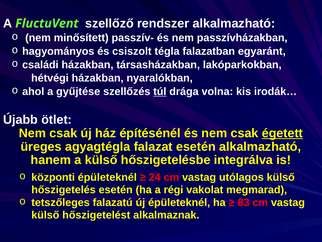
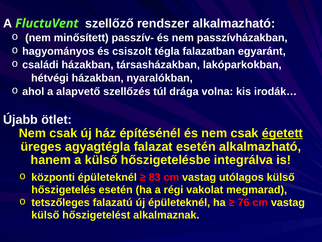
gyűjtése: gyűjtése -> alapvető
túl underline: present -> none
24: 24 -> 83
83: 83 -> 76
